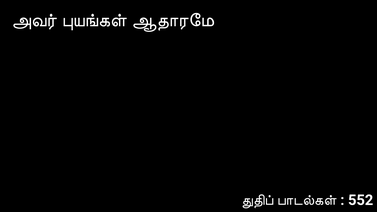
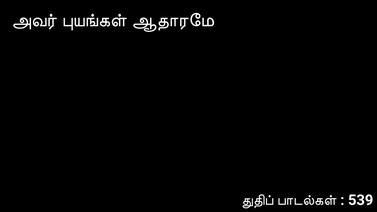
552: 552 -> 539
